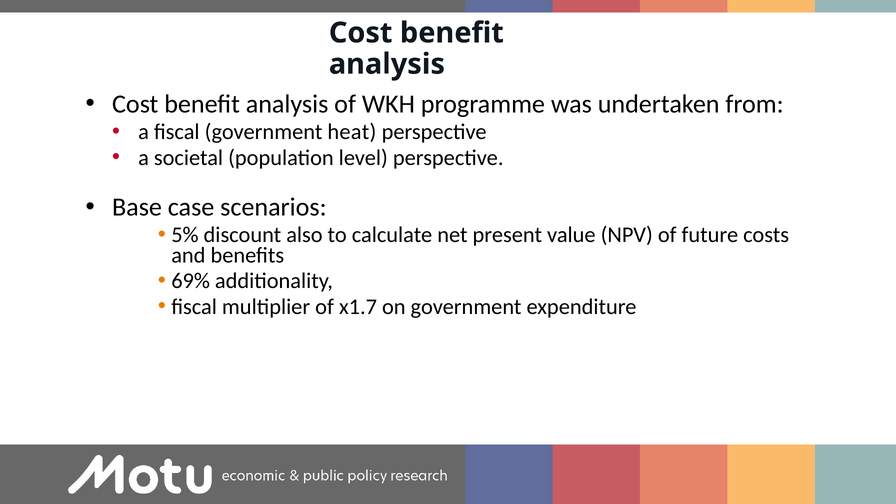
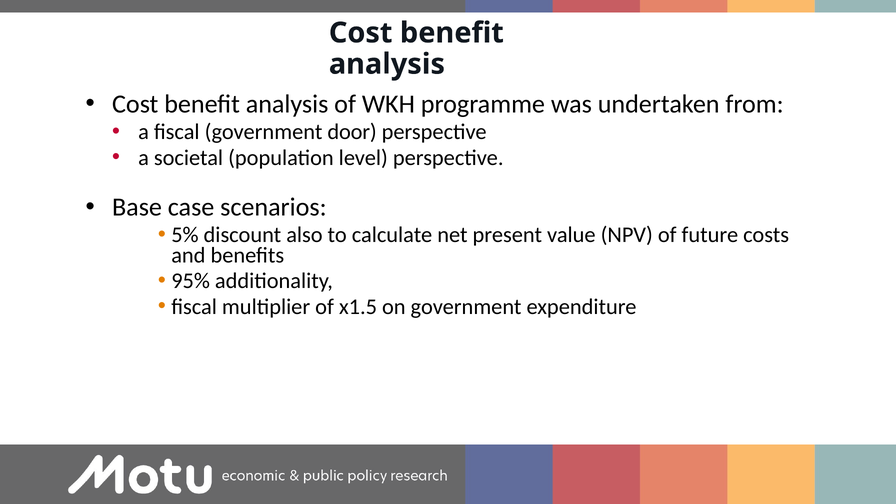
heat: heat -> door
69%: 69% -> 95%
x1.7: x1.7 -> x1.5
